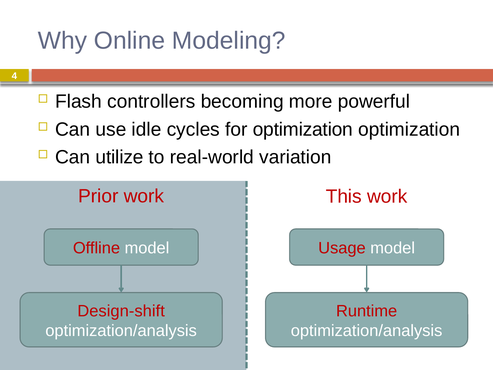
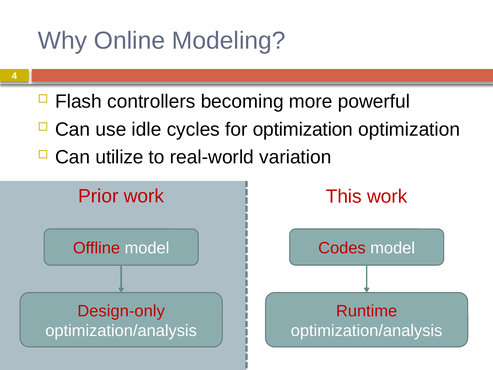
Usage: Usage -> Codes
Design-shift: Design-shift -> Design-only
